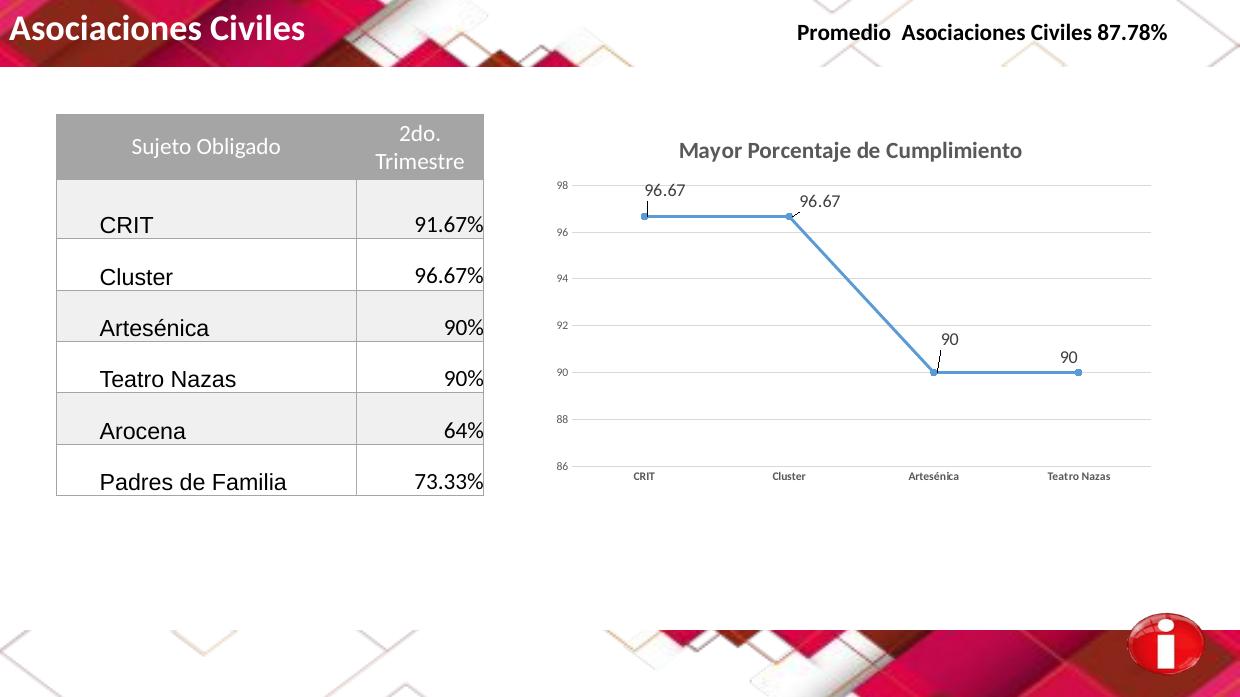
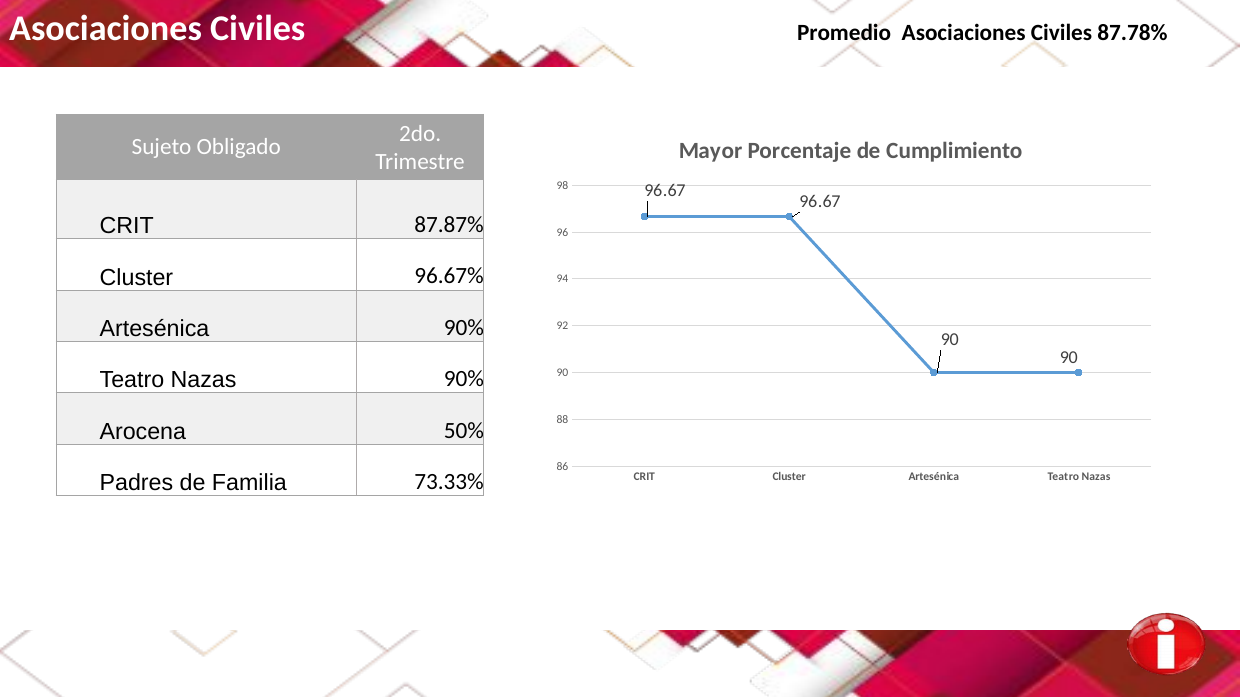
91.67%: 91.67% -> 87.87%
64%: 64% -> 50%
